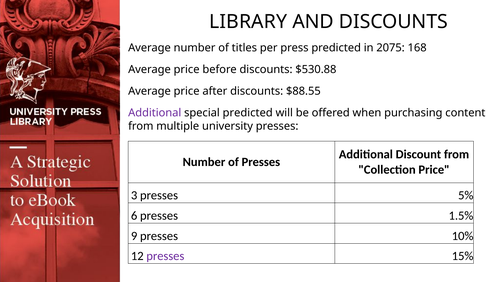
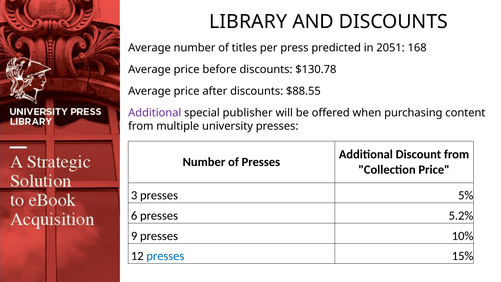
2075: 2075 -> 2051
$530.88: $530.88 -> $130.78
special predicted: predicted -> publisher
1.5%: 1.5% -> 5.2%
presses at (165, 256) colour: purple -> blue
